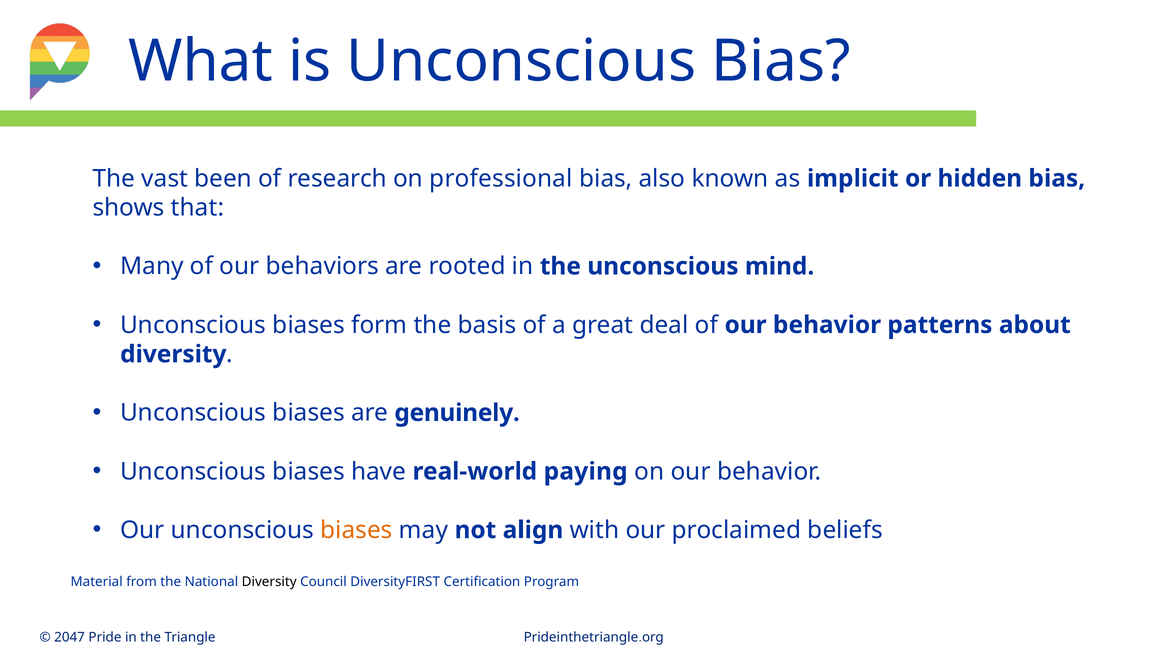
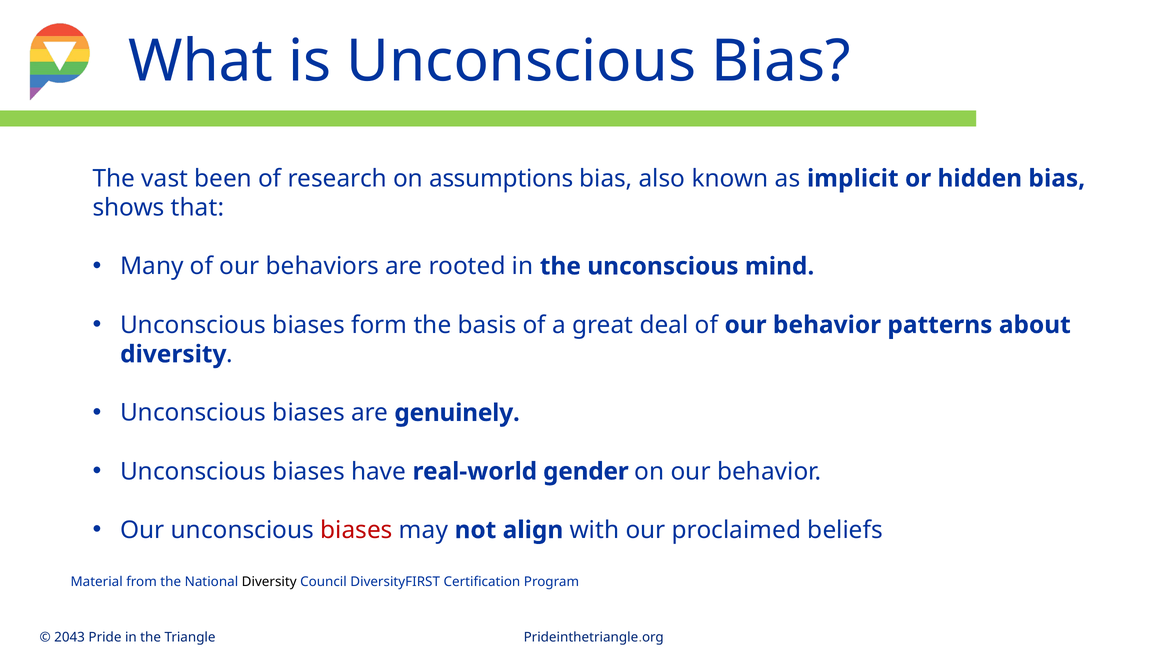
professional: professional -> assumptions
paying: paying -> gender
biases at (357, 530) colour: orange -> red
2047: 2047 -> 2043
